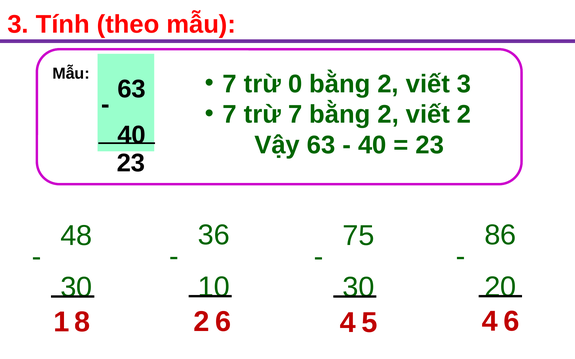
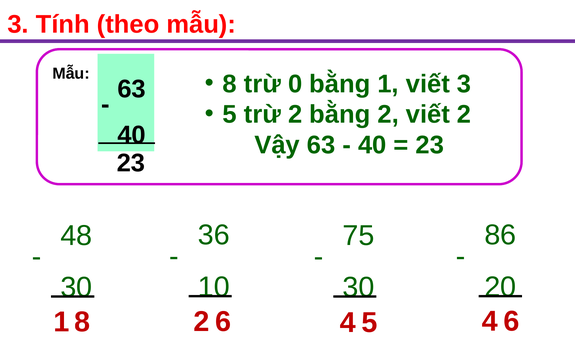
7 at (230, 84): 7 -> 8
0 bằng 2: 2 -> 1
7 at (230, 115): 7 -> 5
7 at (295, 115): 7 -> 2
